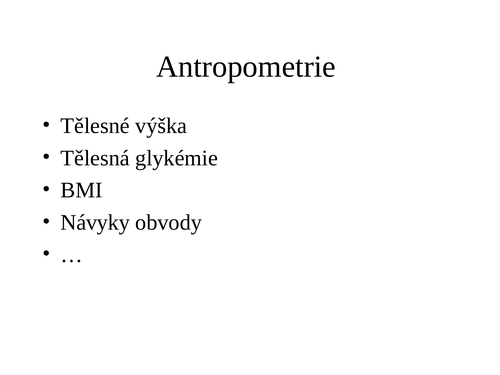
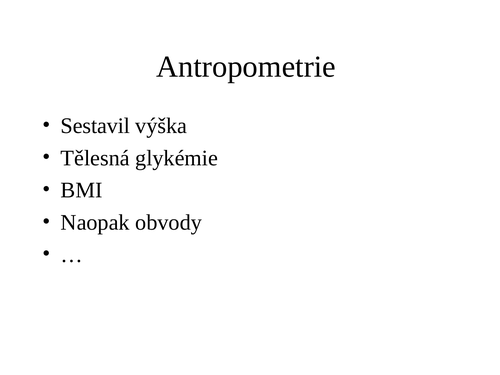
Tělesné: Tělesné -> Sestavil
Návyky: Návyky -> Naopak
